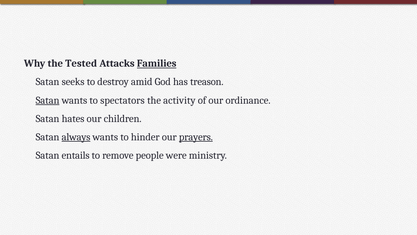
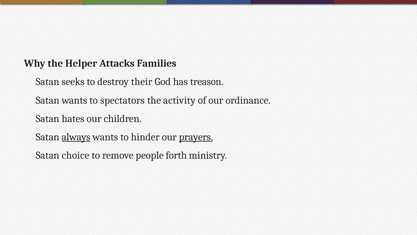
Tested: Tested -> Helper
Families underline: present -> none
amid: amid -> their
Satan at (48, 100) underline: present -> none
entails: entails -> choice
were: were -> forth
